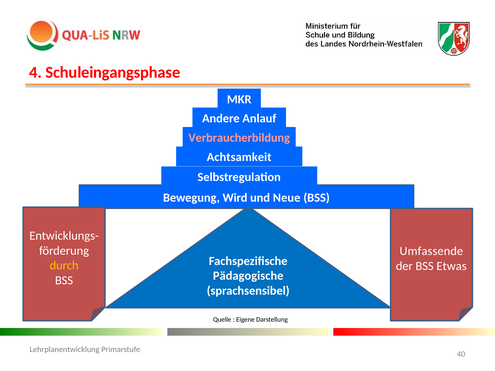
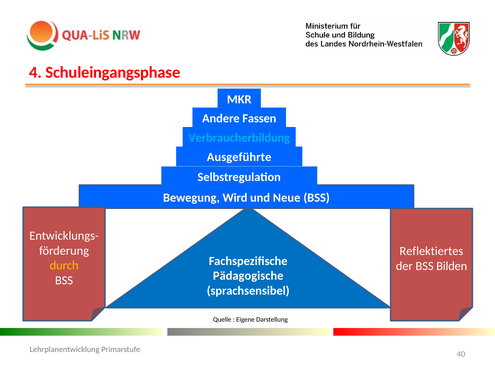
Anlauf: Anlauf -> Fassen
Verbraucherbildung colour: pink -> light blue
Achtsamkeit: Achtsamkeit -> Ausgeführte
Umfassende: Umfassende -> Reflektiertes
Etwas: Etwas -> Bilden
